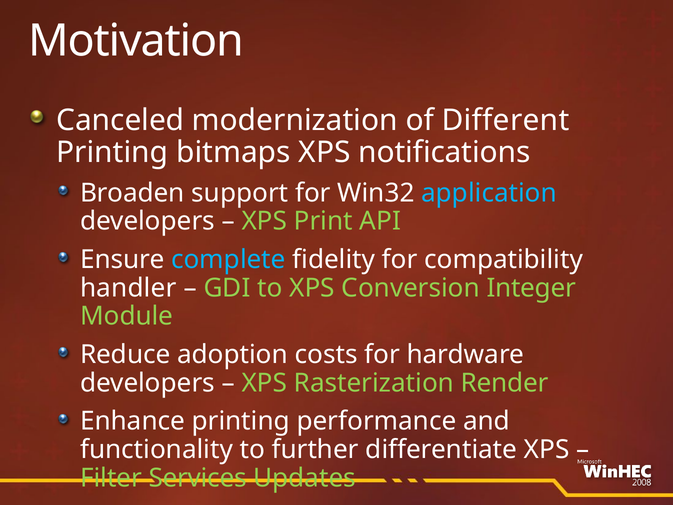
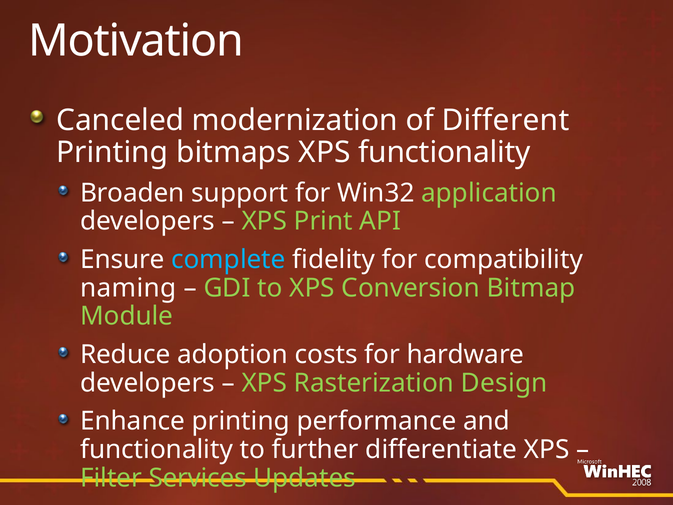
XPS notifications: notifications -> functionality
application colour: light blue -> light green
handler: handler -> naming
Integer: Integer -> Bitmap
Render: Render -> Design
